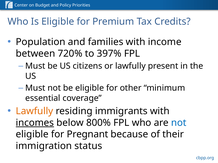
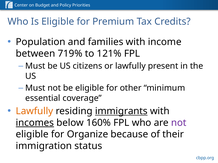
720%: 720% -> 719%
397%: 397% -> 121%
immigrants underline: none -> present
800%: 800% -> 160%
not at (179, 123) colour: blue -> purple
Pregnant: Pregnant -> Organize
